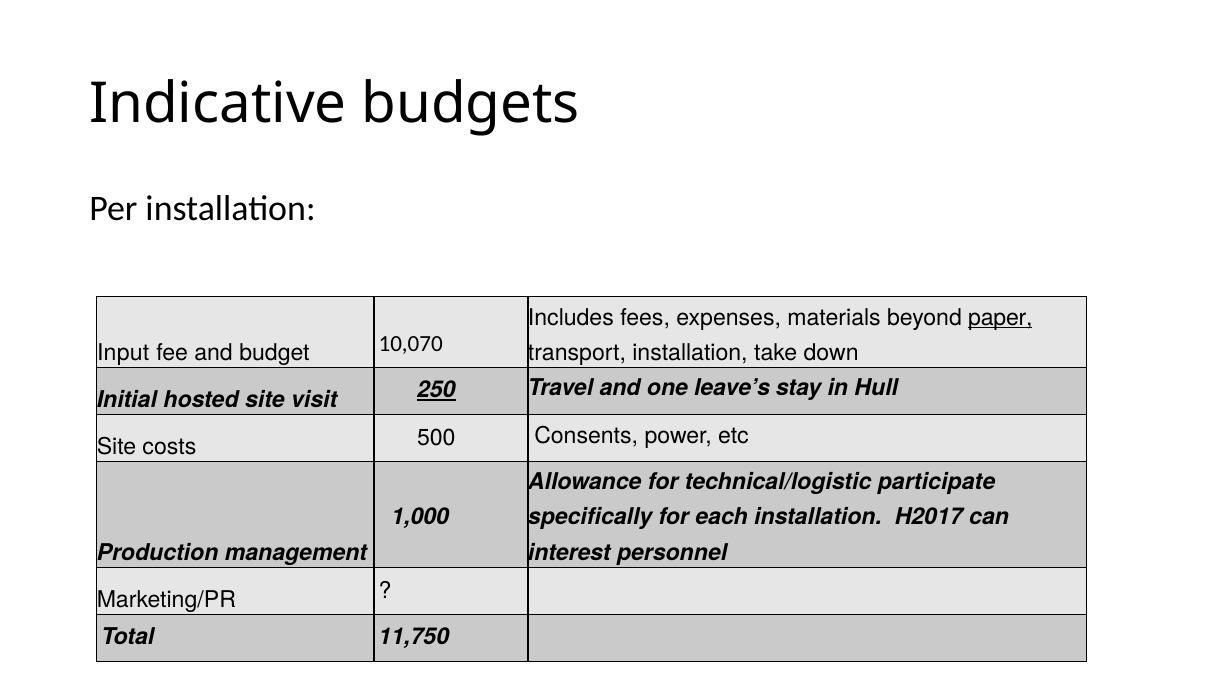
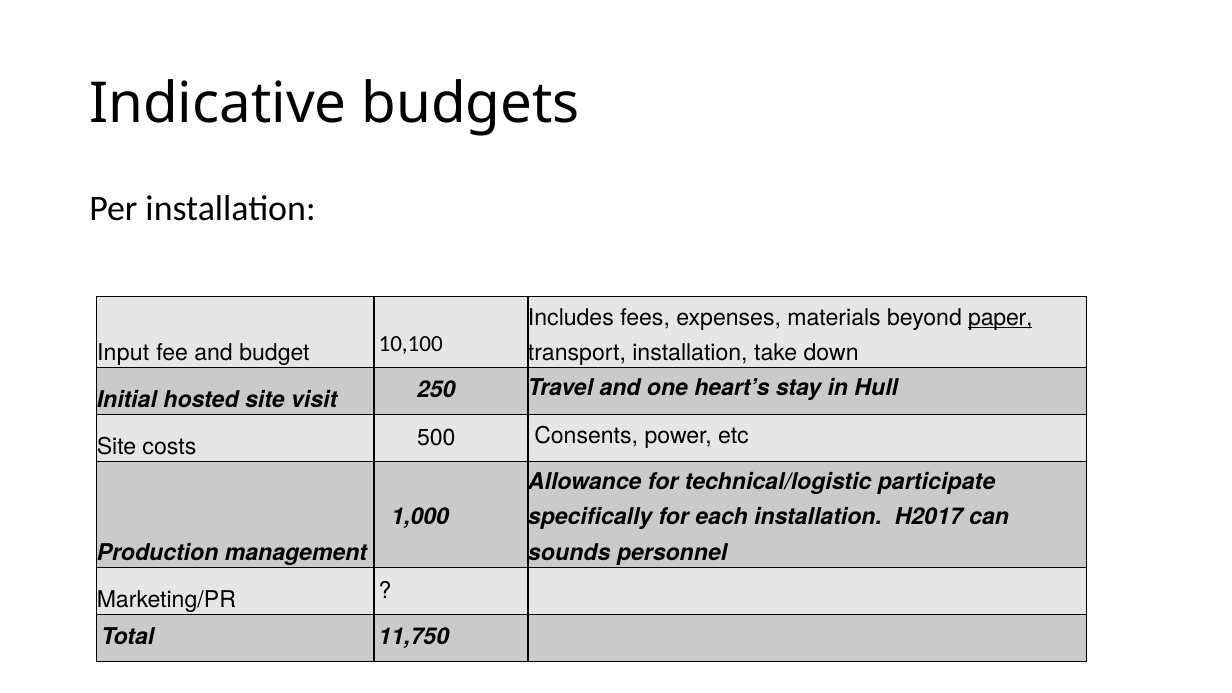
10,070: 10,070 -> 10,100
250 underline: present -> none
leave’s: leave’s -> heart’s
interest: interest -> sounds
